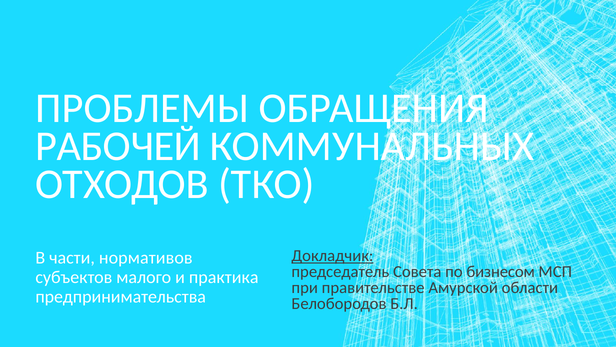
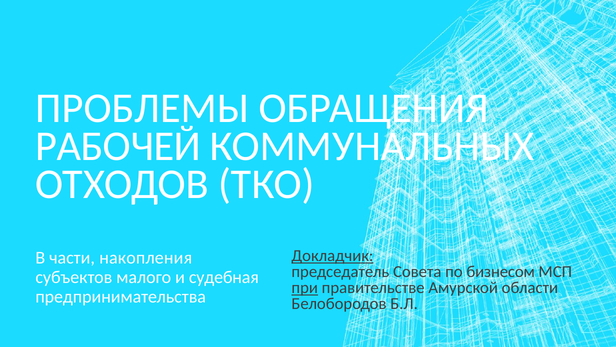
нормативов: нормативов -> накопления
практика: практика -> судебная
при underline: none -> present
